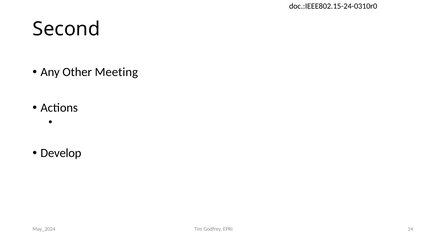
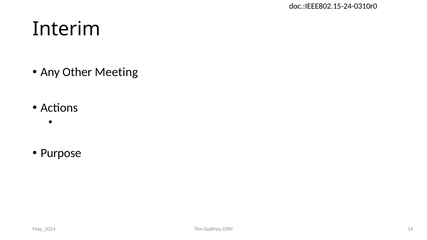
Second: Second -> Interim
Develop: Develop -> Purpose
